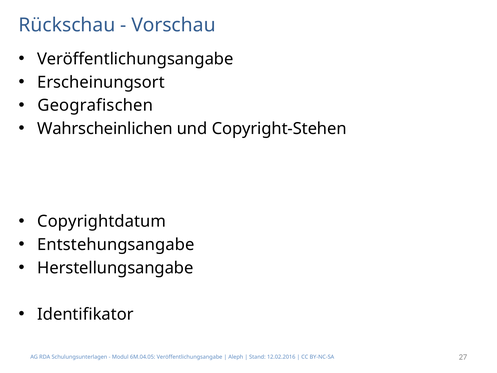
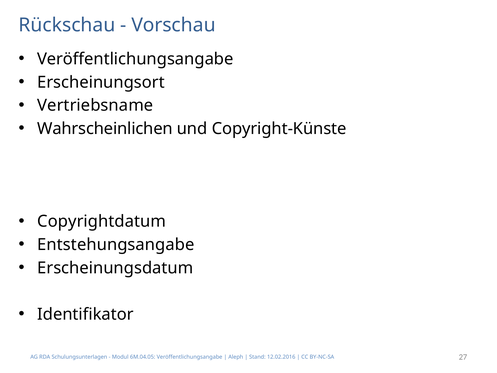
Geografischen: Geografischen -> Vertriebsname
Copyright-Stehen: Copyright-Stehen -> Copyright-Künste
Herstellungsangabe: Herstellungsangabe -> Erscheinungsdatum
